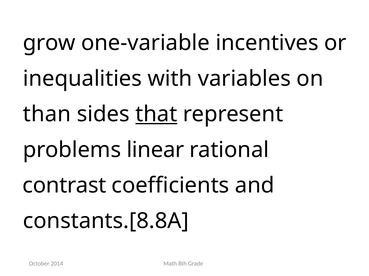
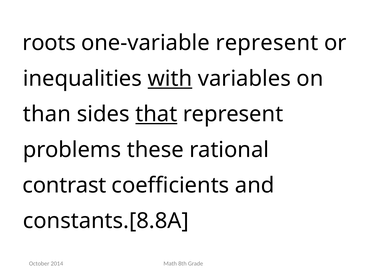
grow: grow -> roots
one-variable incentives: incentives -> represent
with underline: none -> present
linear: linear -> these
